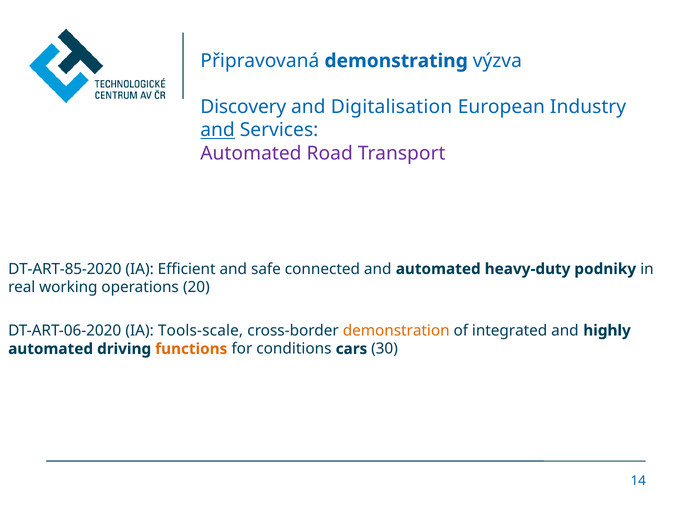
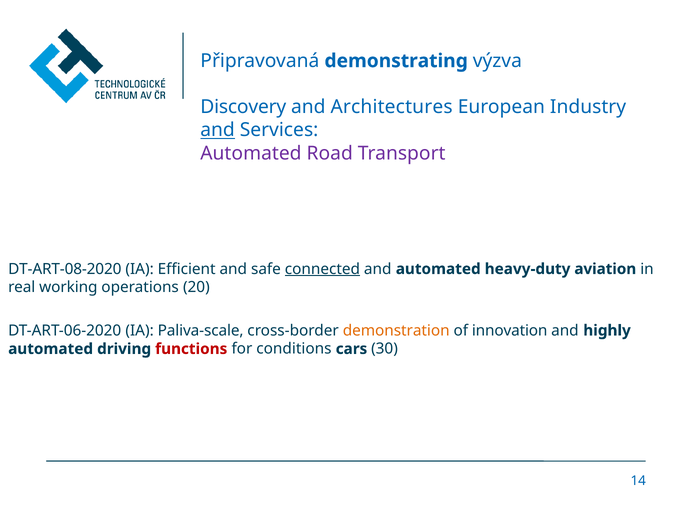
Digitalisation: Digitalisation -> Architectures
DT-ART-85-2020: DT-ART-85-2020 -> DT-ART-08-2020
connected underline: none -> present
podniky: podniky -> aviation
Tools-scale: Tools-scale -> Paliva-scale
integrated: integrated -> innovation
functions colour: orange -> red
